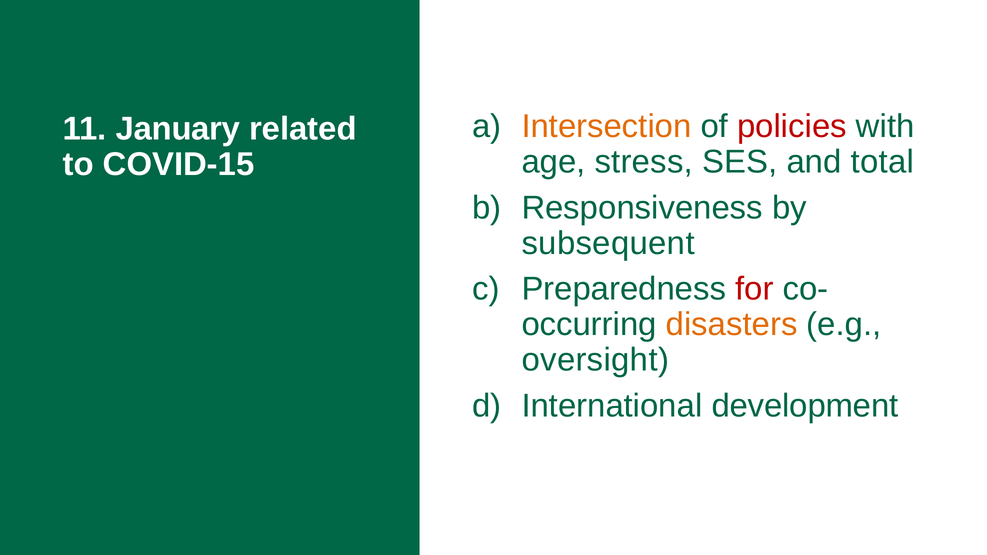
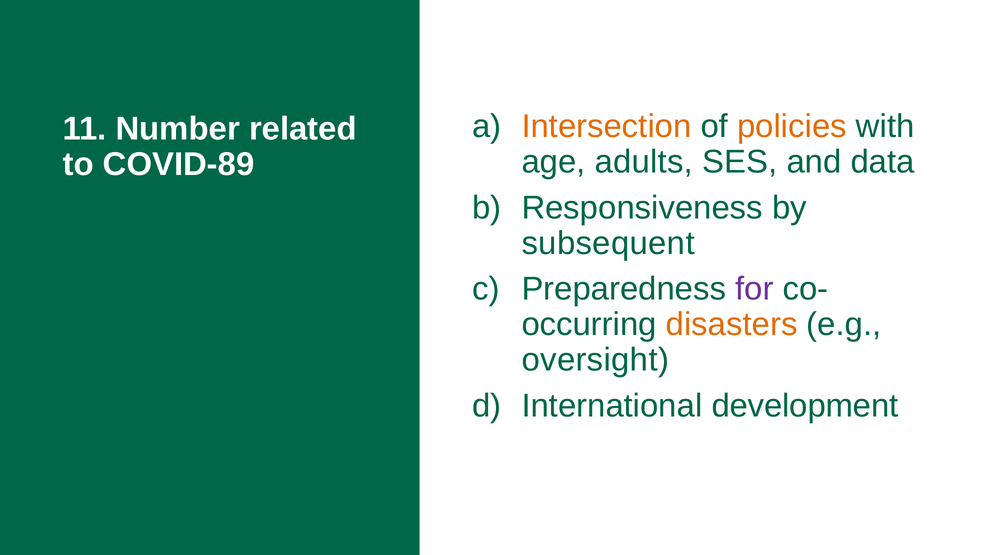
policies colour: red -> orange
January: January -> Number
stress: stress -> adults
total: total -> data
COVID-15: COVID-15 -> COVID-89
for colour: red -> purple
